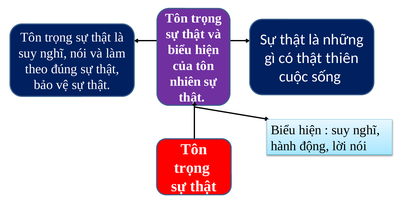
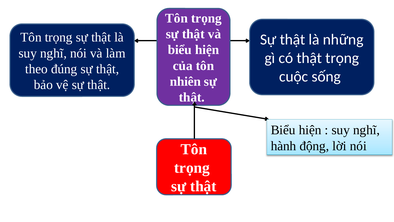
thật thiên: thiên -> trọng
